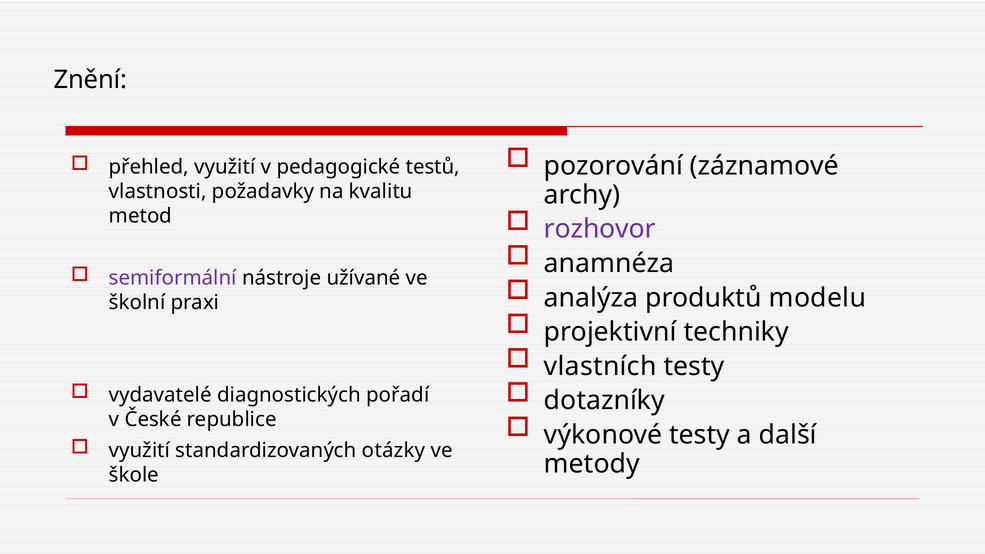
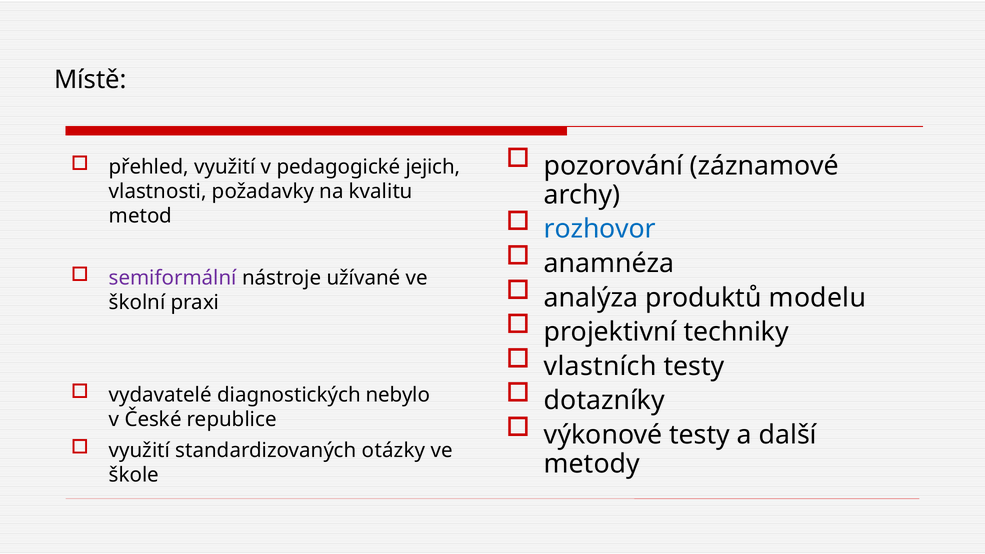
Znění: Znění -> Místě
testů: testů -> jejich
rozhovor colour: purple -> blue
pořadí: pořadí -> nebylo
